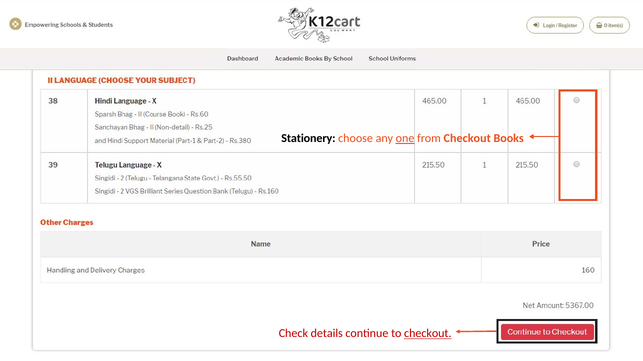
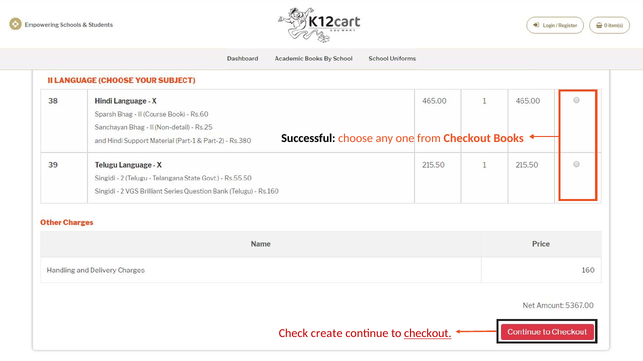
Stationery: Stationery -> Successful
one underline: present -> none
details: details -> create
